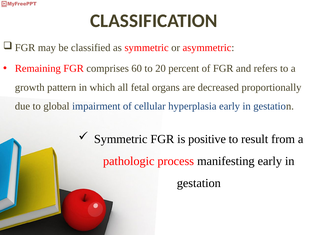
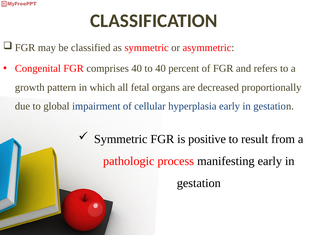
Remaining: Remaining -> Congenital
comprises 60: 60 -> 40
to 20: 20 -> 40
